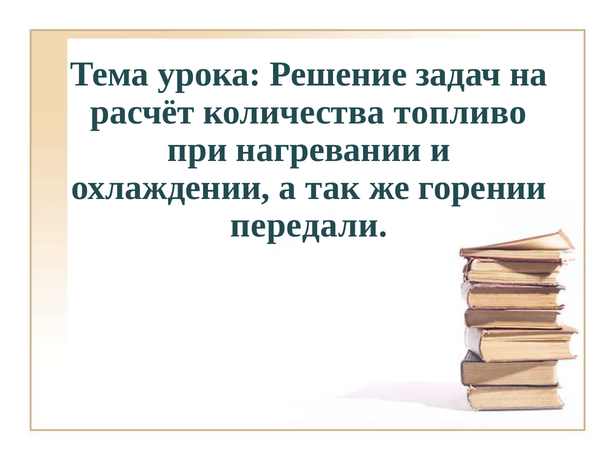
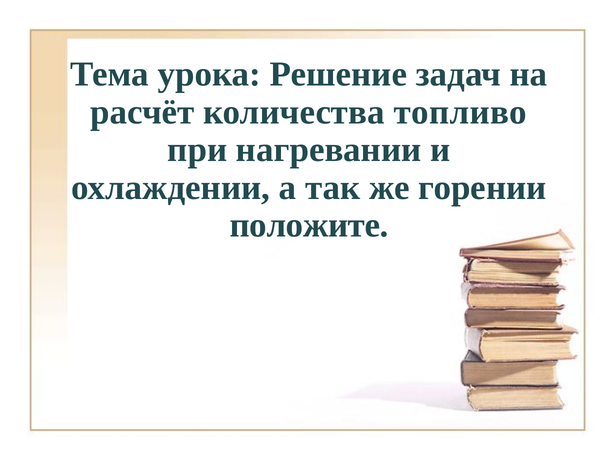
передали: передали -> положите
